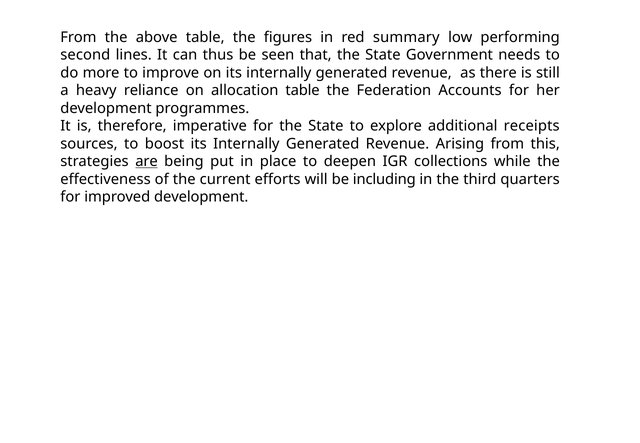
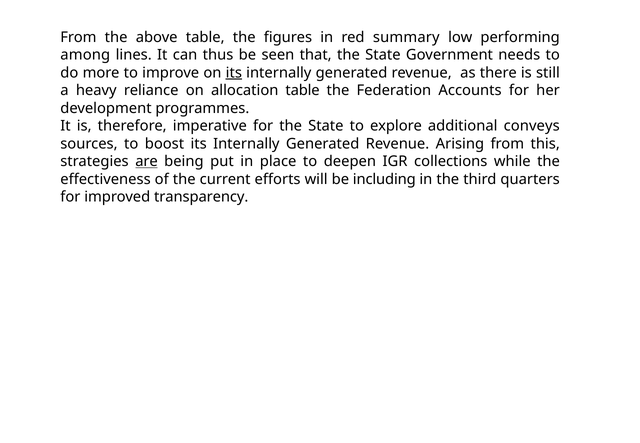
second: second -> among
its at (234, 73) underline: none -> present
receipts: receipts -> conveys
improved development: development -> transparency
